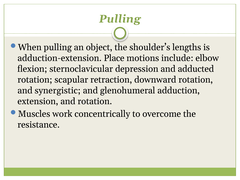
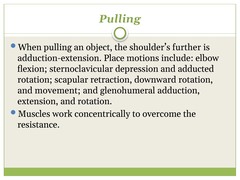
lengths: lengths -> further
synergistic: synergistic -> movement
